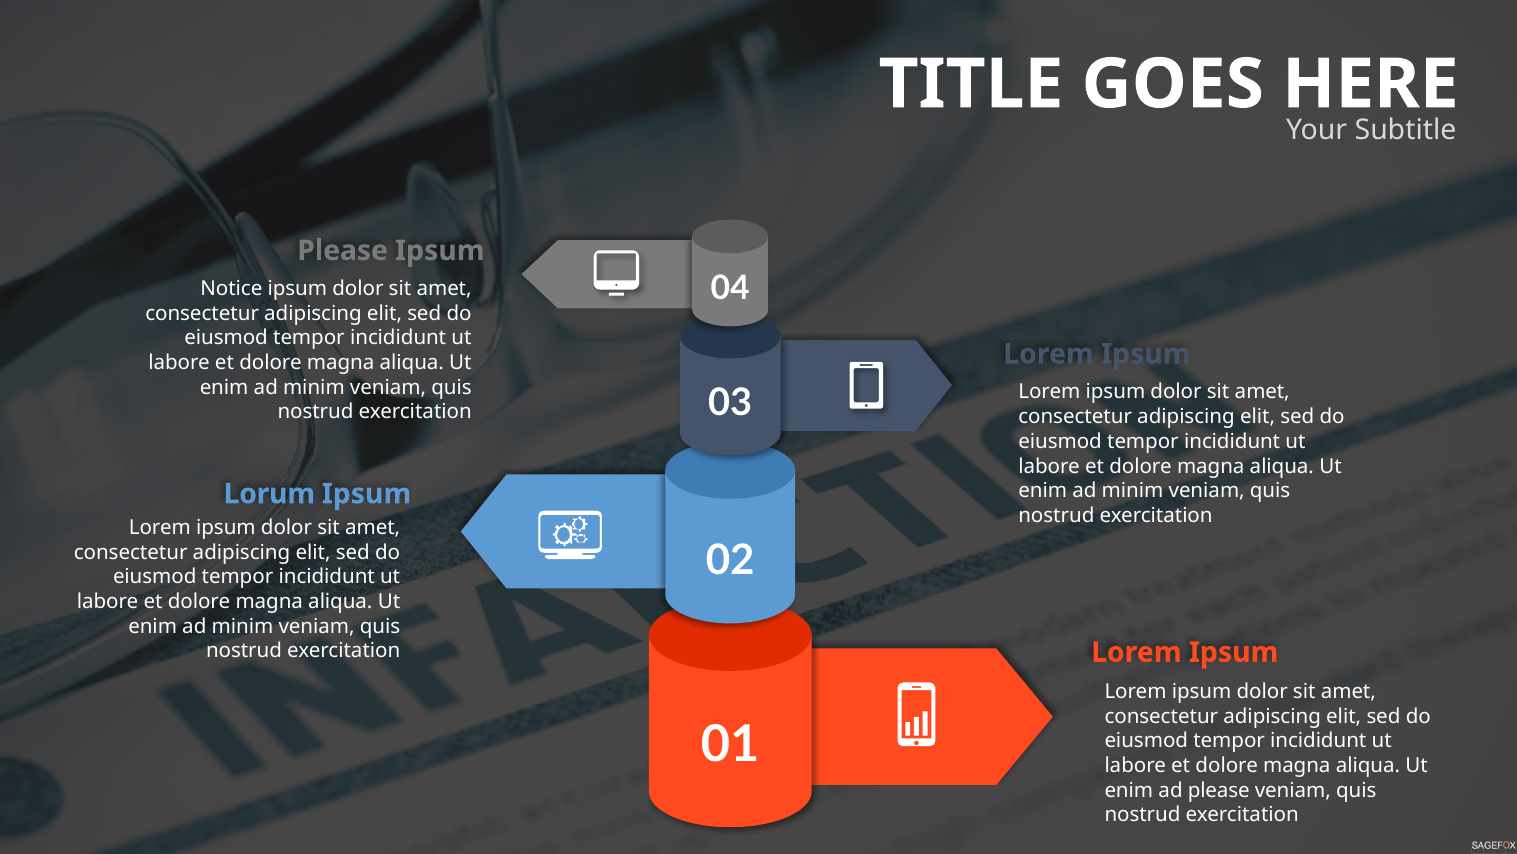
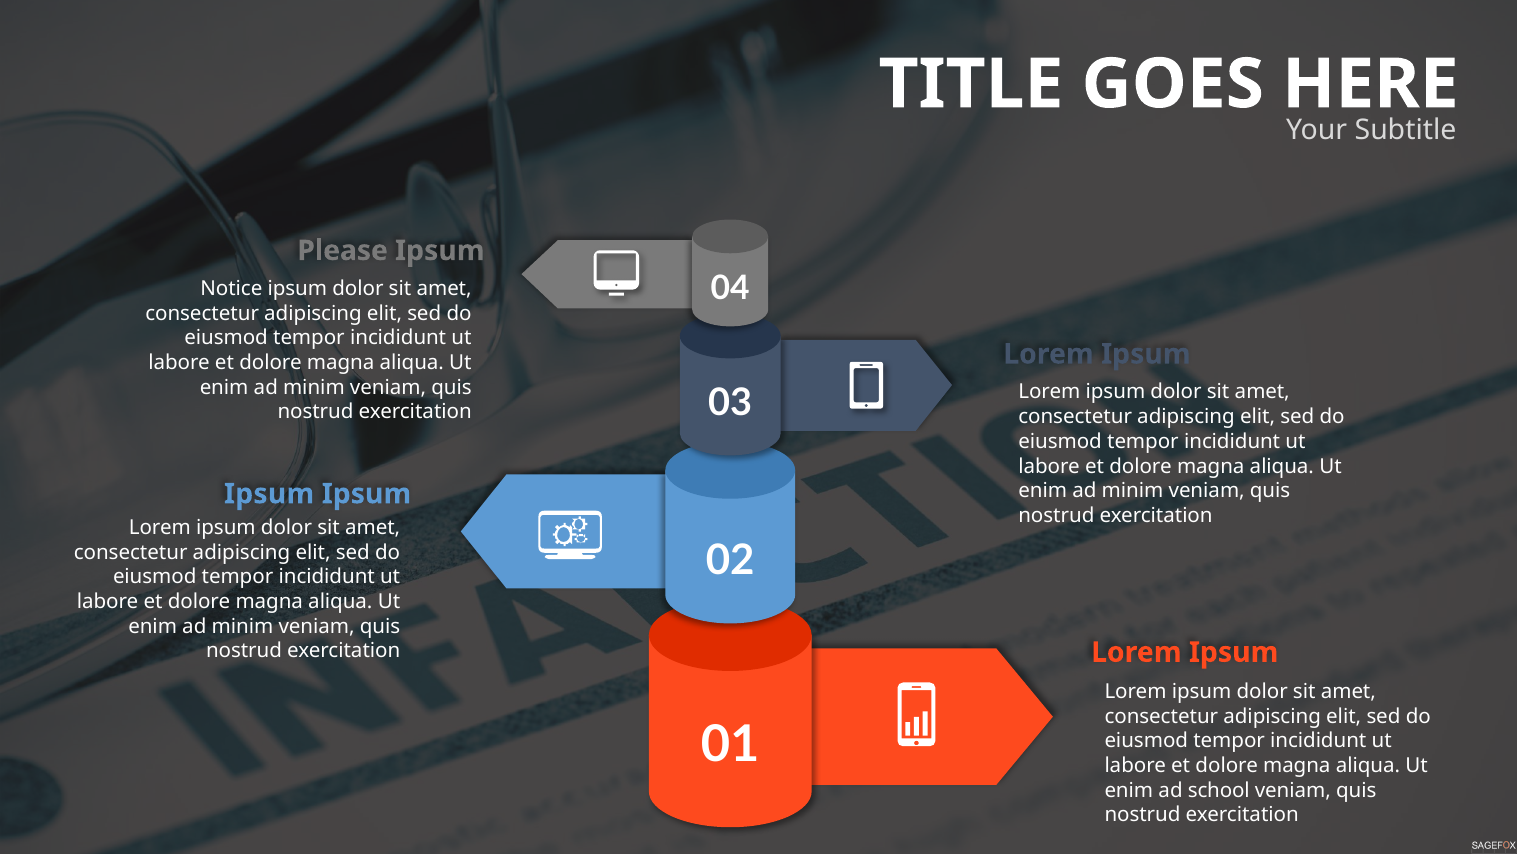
Lorum at (269, 494): Lorum -> Ipsum
ad please: please -> school
